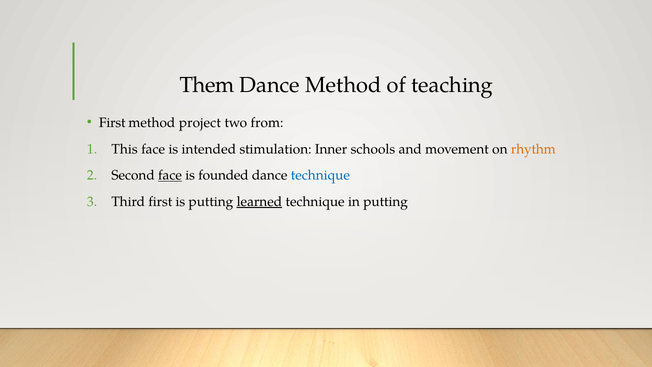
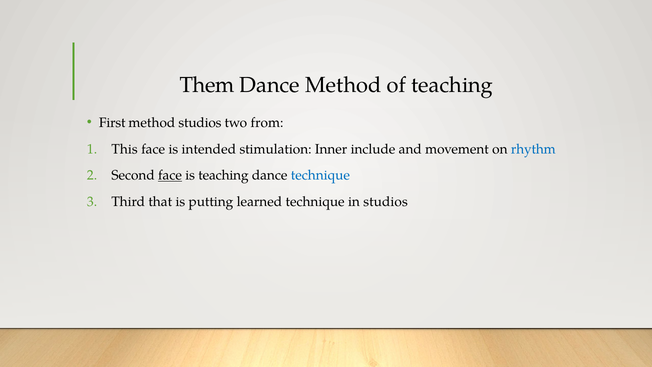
method project: project -> studios
schools: schools -> include
rhythm colour: orange -> blue
is founded: founded -> teaching
Third first: first -> that
learned underline: present -> none
in putting: putting -> studios
